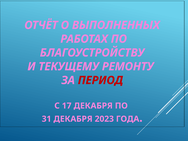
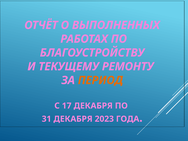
ПЕРИОД colour: red -> orange
